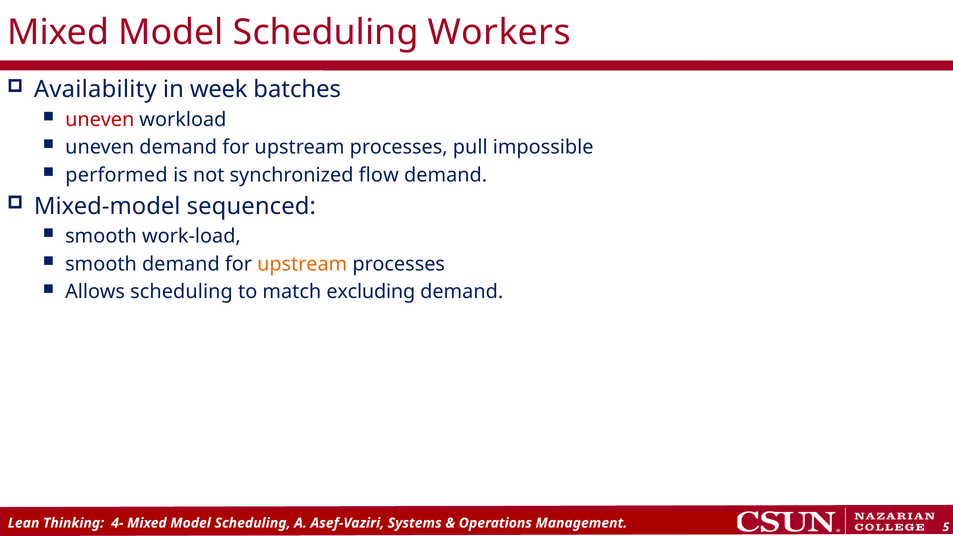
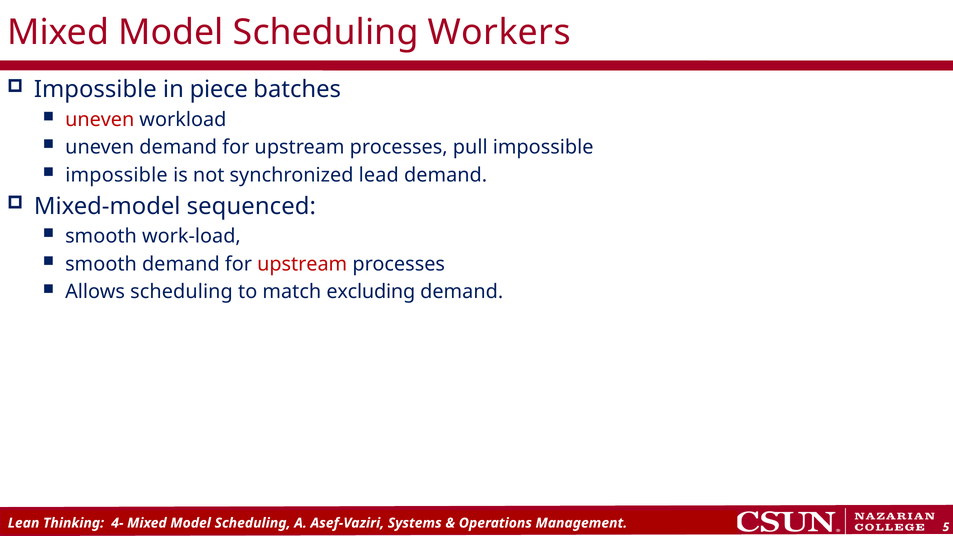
Availability at (95, 90): Availability -> Impossible
week: week -> piece
performed at (116, 175): performed -> impossible
flow: flow -> lead
upstream at (302, 264) colour: orange -> red
